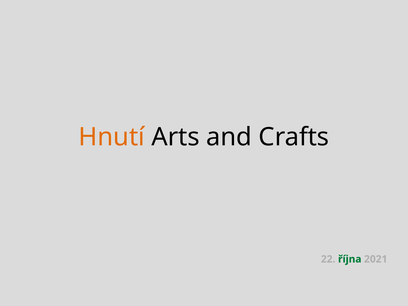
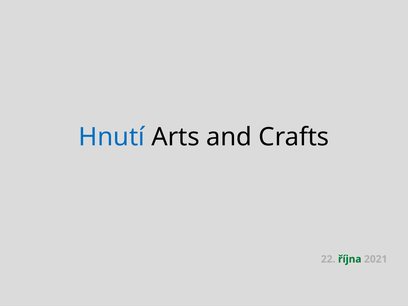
Hnutí colour: orange -> blue
